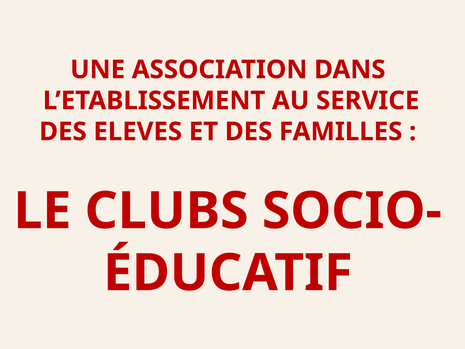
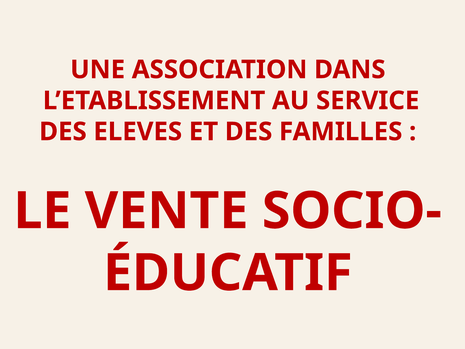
CLUBS: CLUBS -> VENTE
